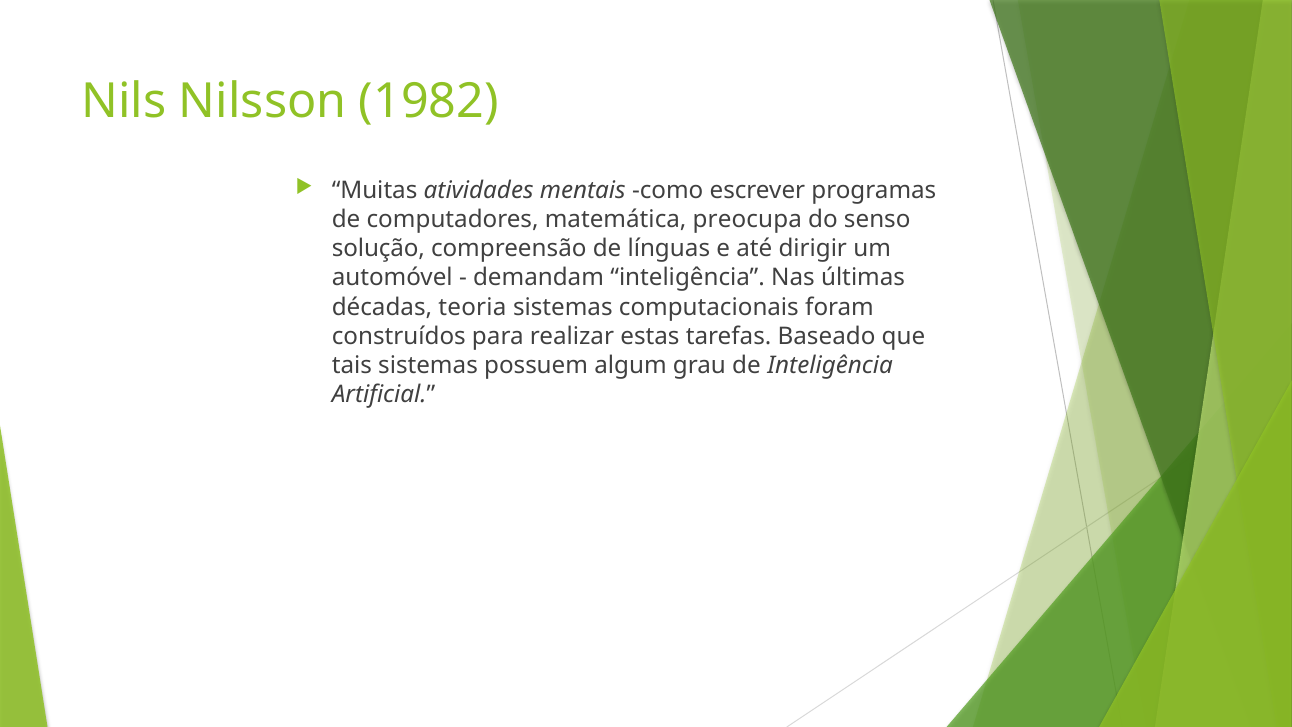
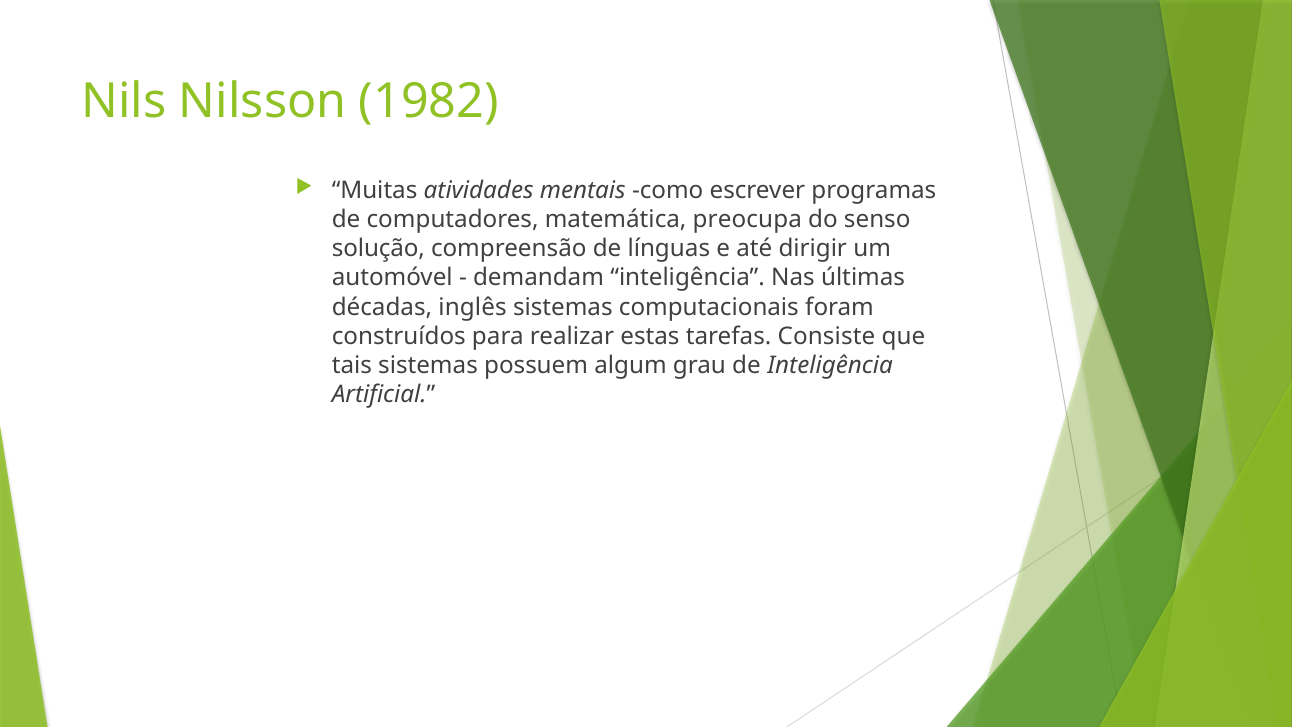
teoria: teoria -> inglês
Baseado: Baseado -> Consiste
